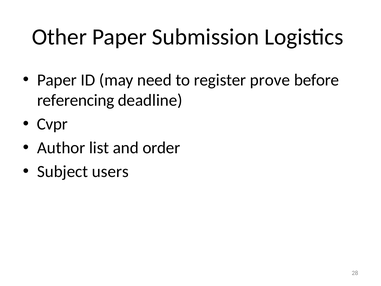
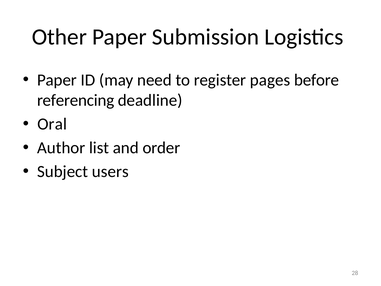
prove: prove -> pages
Cvpr: Cvpr -> Oral
